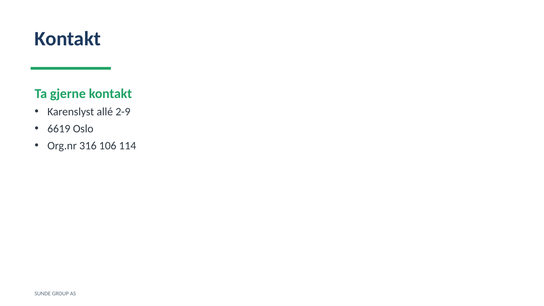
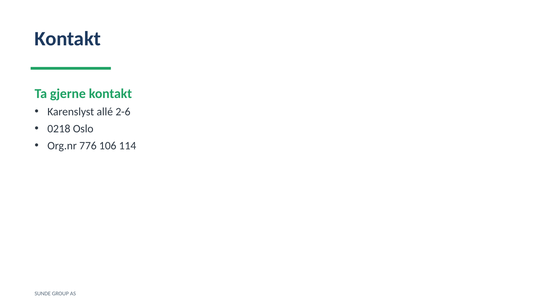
2-9: 2-9 -> 2-6
6619: 6619 -> 0218
316: 316 -> 776
